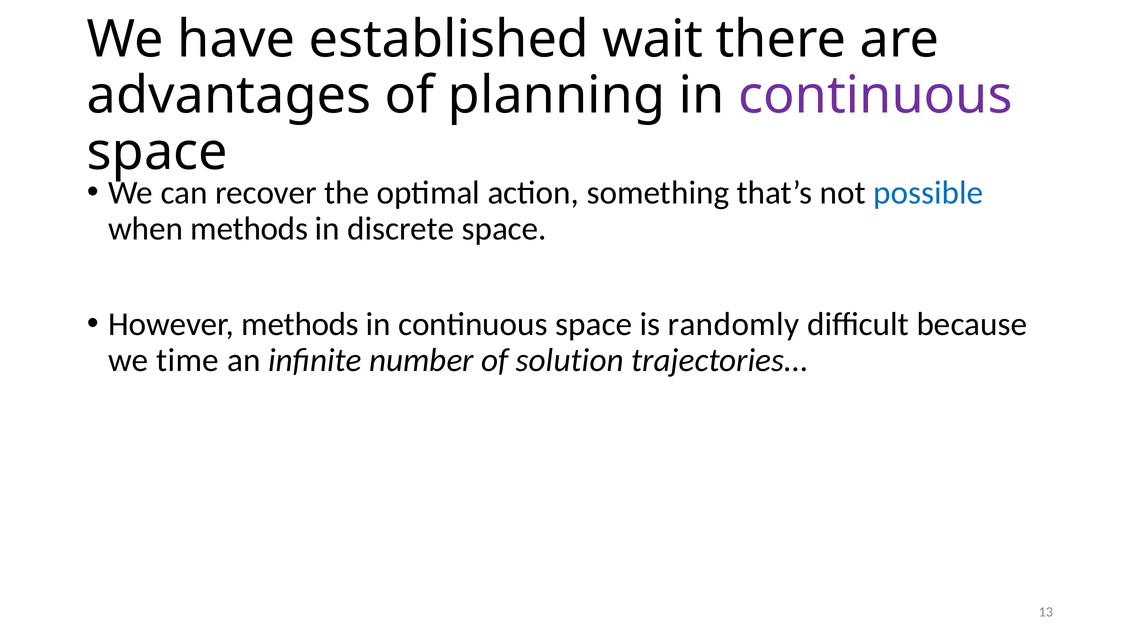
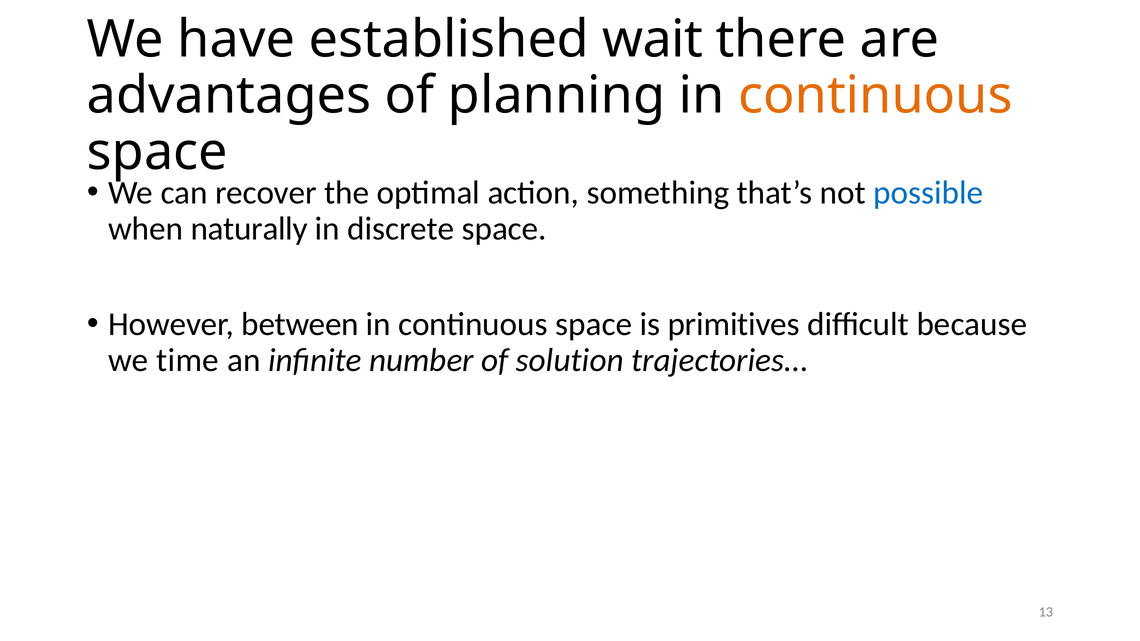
continuous at (875, 96) colour: purple -> orange
when methods: methods -> naturally
However methods: methods -> between
randomly: randomly -> primitives
